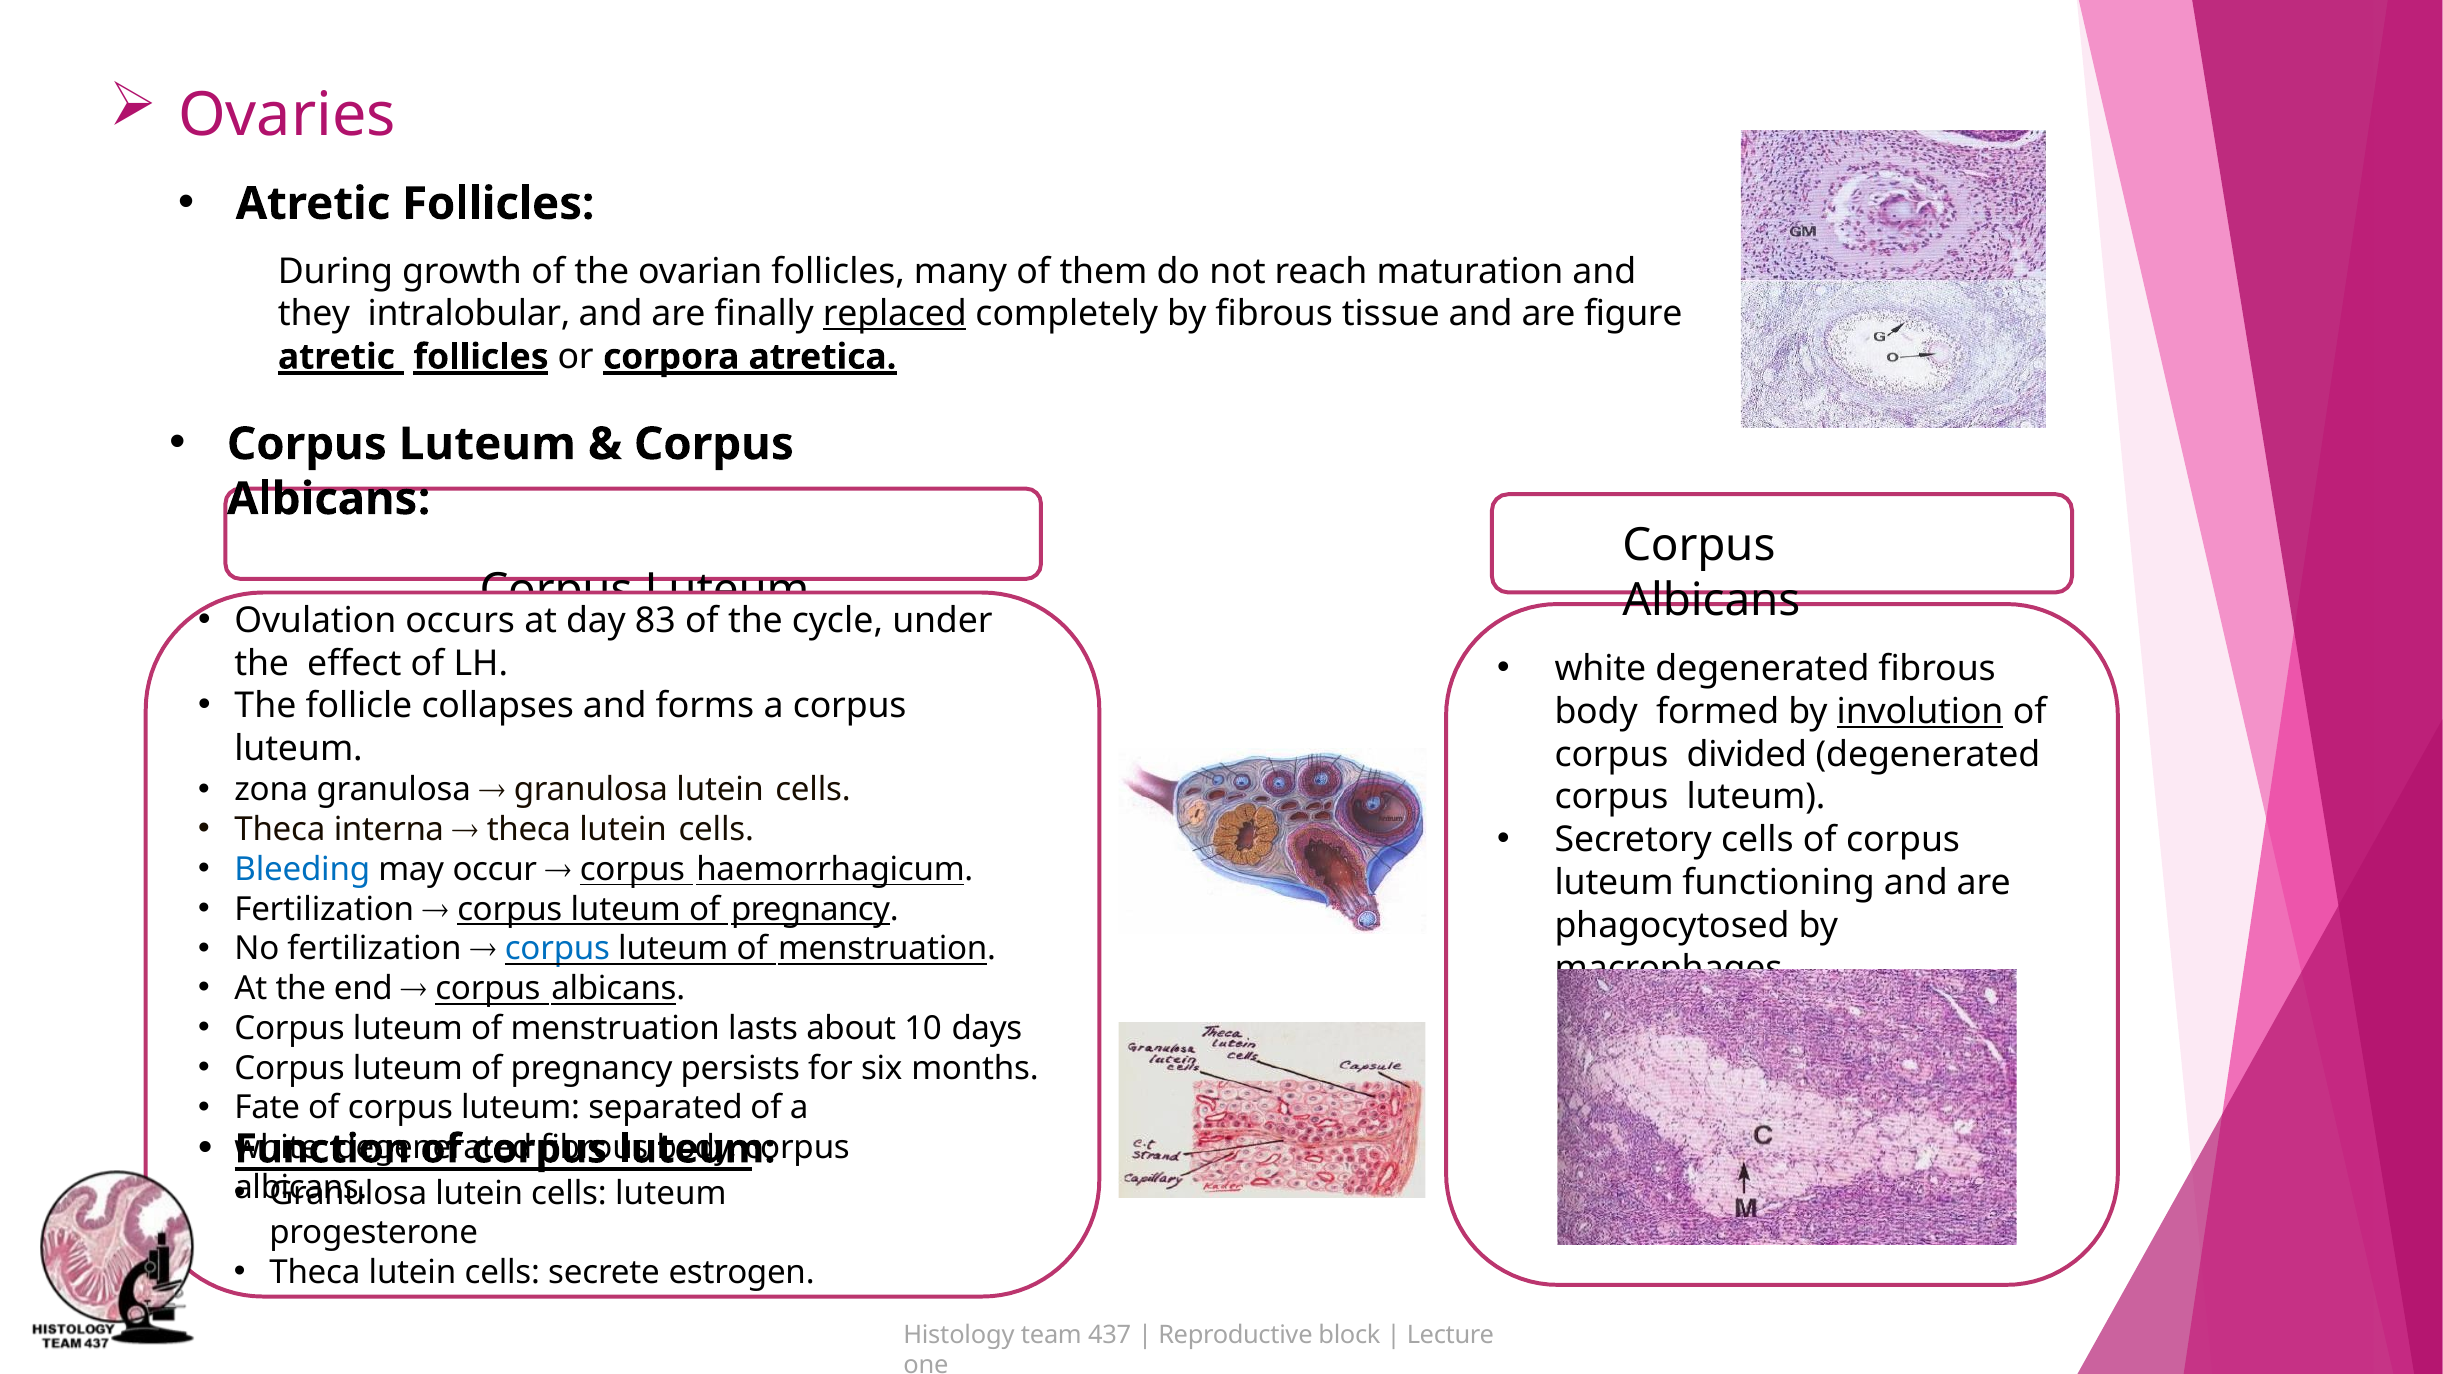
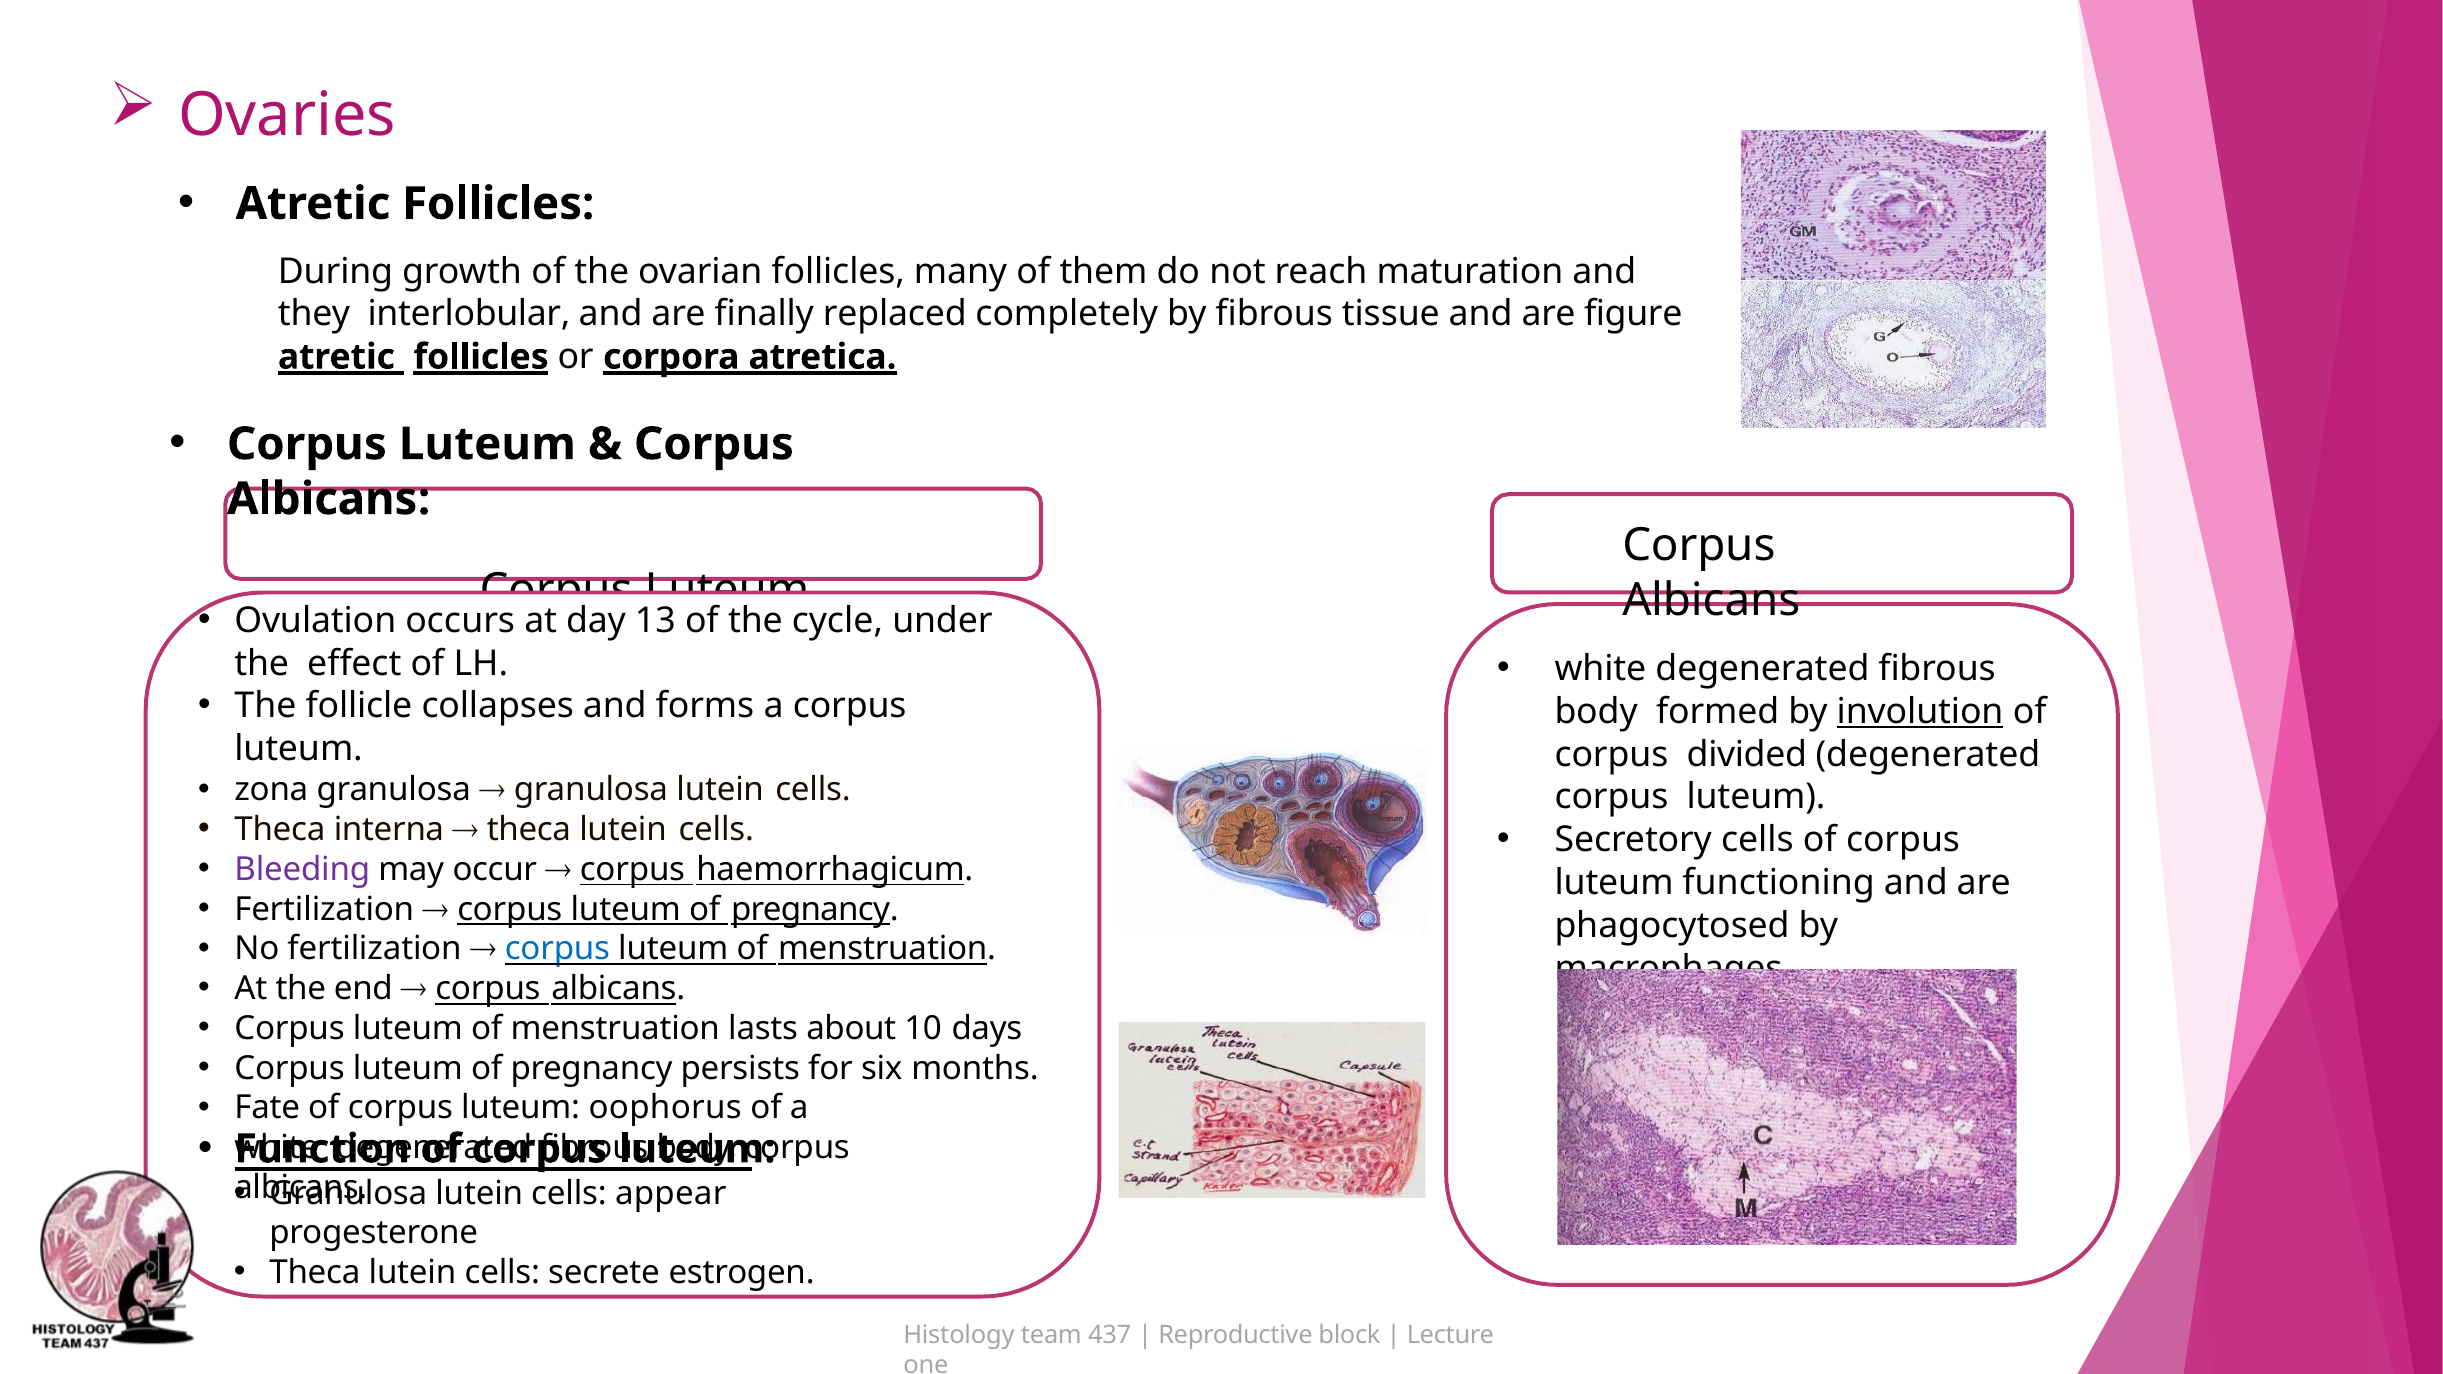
intralobular: intralobular -> interlobular
replaced underline: present -> none
83: 83 -> 13
Bleeding colour: blue -> purple
separated: separated -> oophorus
cells luteum: luteum -> appear
